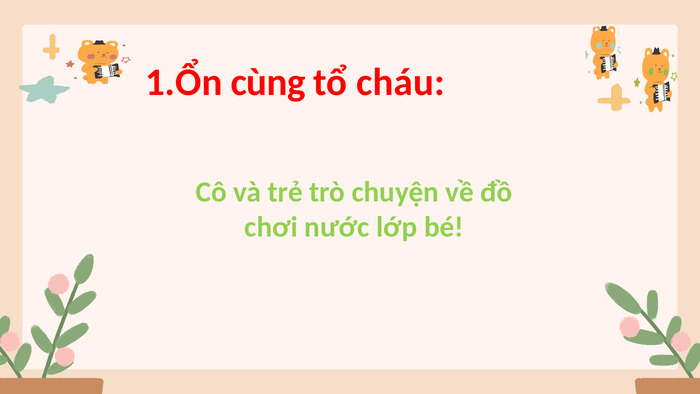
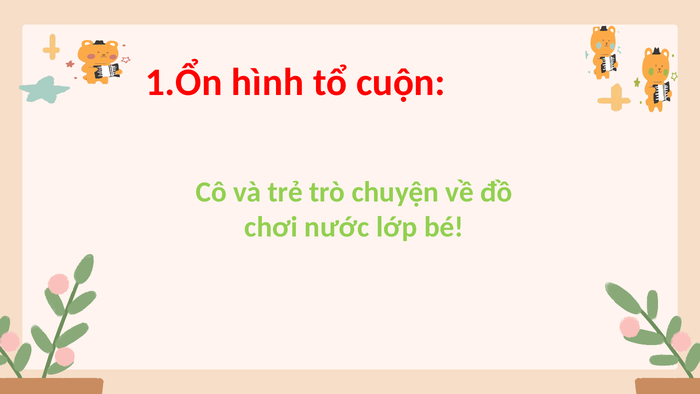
cùng: cùng -> hình
cháu: cháu -> cuộn
